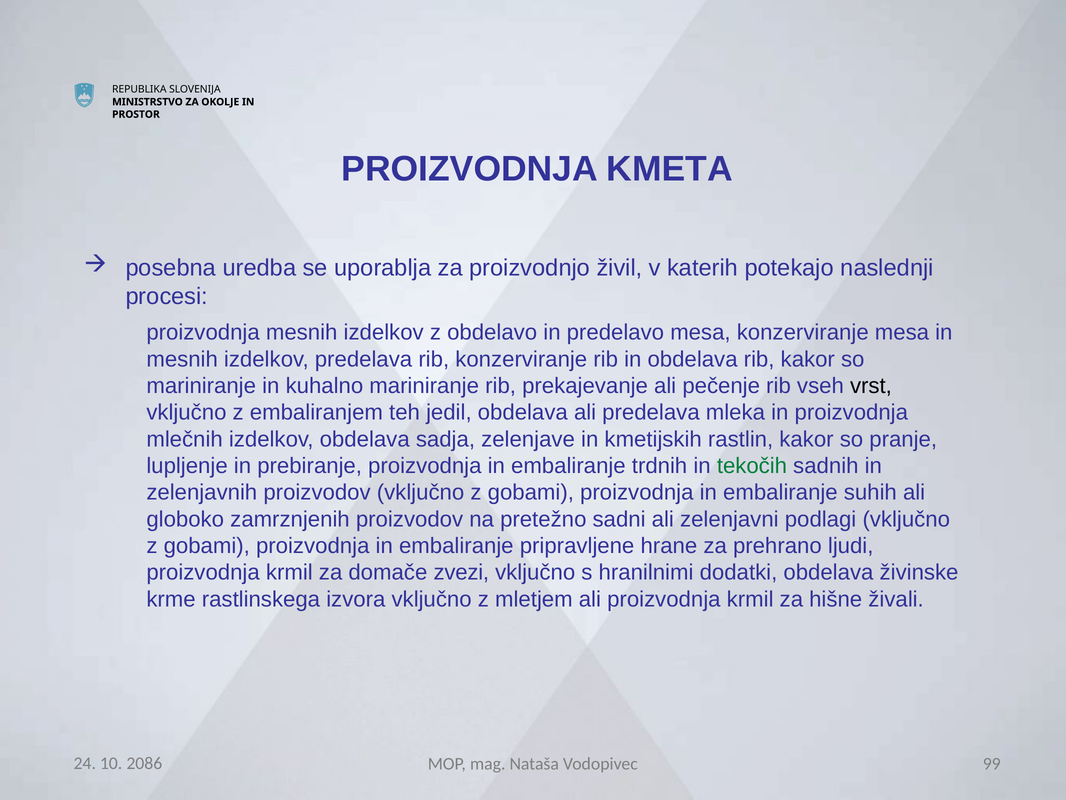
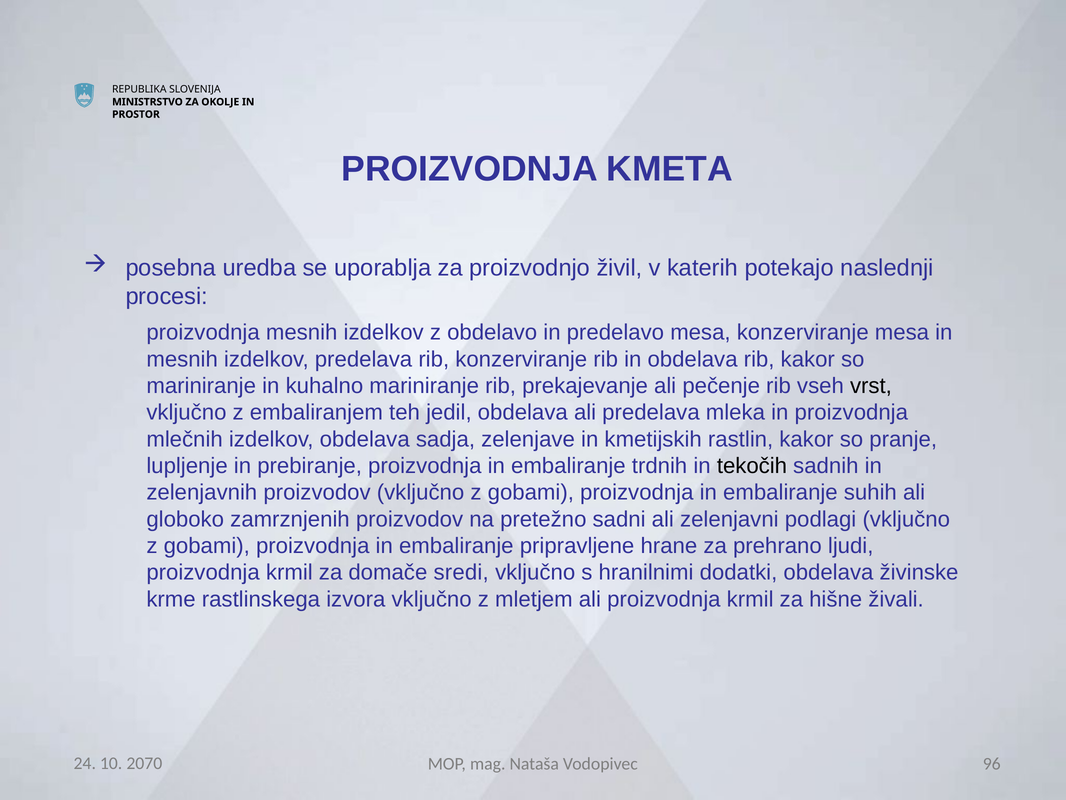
tekočih colour: green -> black
zvezi: zvezi -> sredi
2086: 2086 -> 2070
99: 99 -> 96
